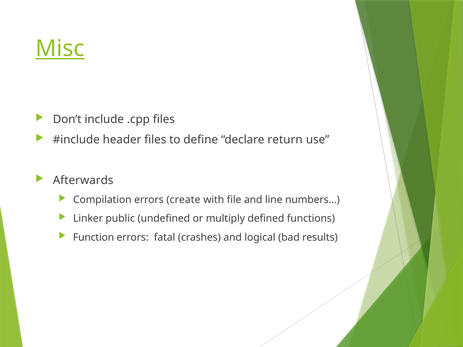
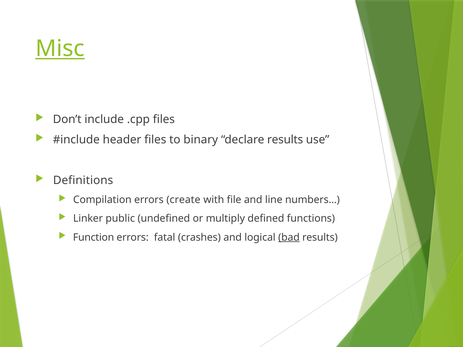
define: define -> binary
declare return: return -> results
Afterwards: Afterwards -> Definitions
bad underline: none -> present
